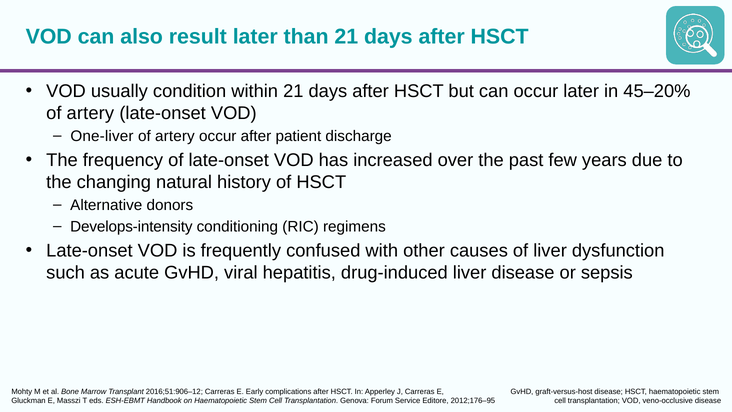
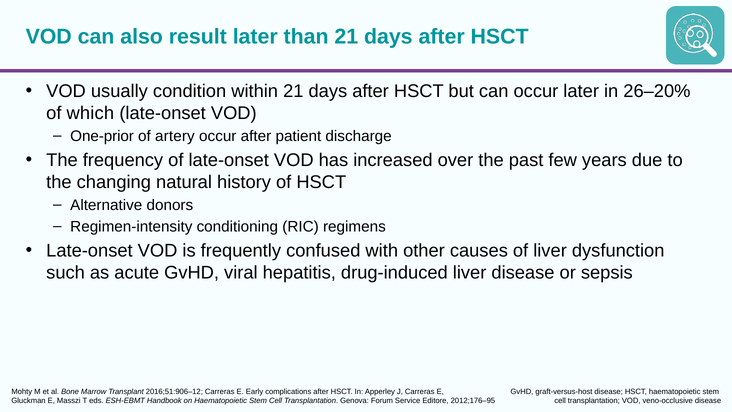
45–20%: 45–20% -> 26–20%
artery at (90, 113): artery -> which
One-liver: One-liver -> One-prior
Develops-intensity: Develops-intensity -> Regimen-intensity
